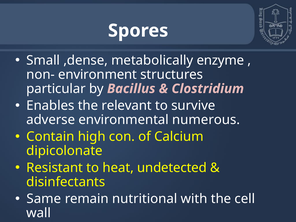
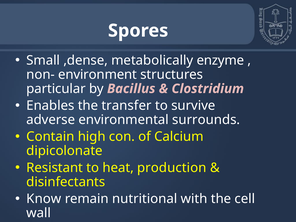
relevant: relevant -> transfer
numerous: numerous -> surrounds
undetected: undetected -> production
Same: Same -> Know
